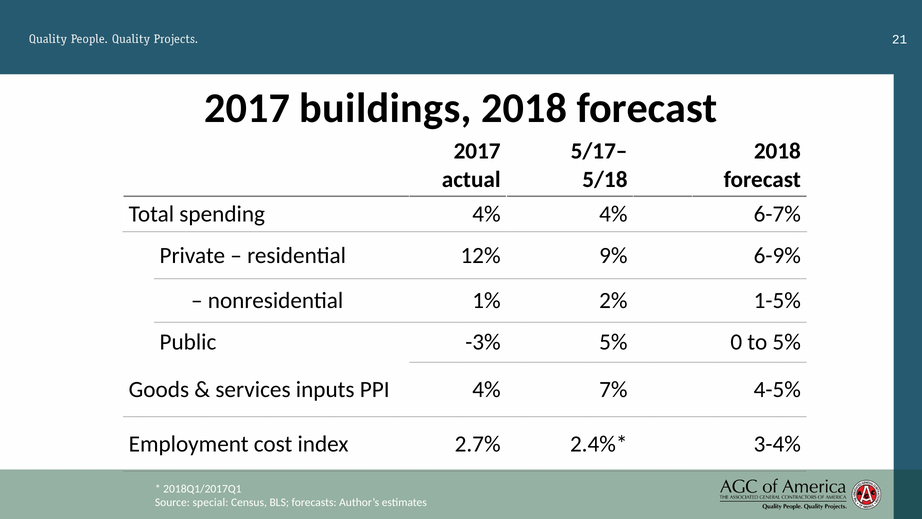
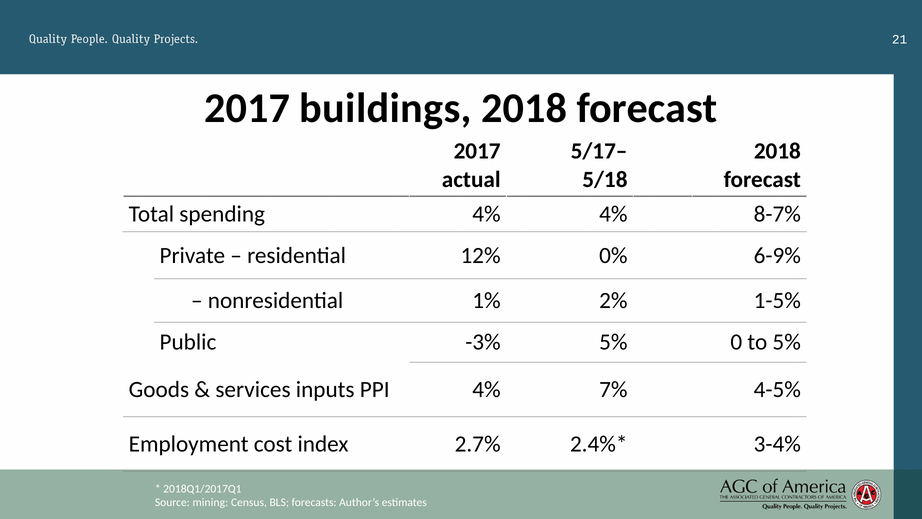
6-7%: 6-7% -> 8-7%
9%: 9% -> 0%
special: special -> mining
